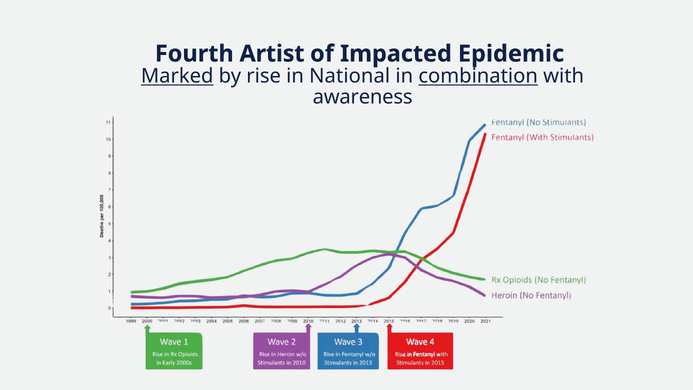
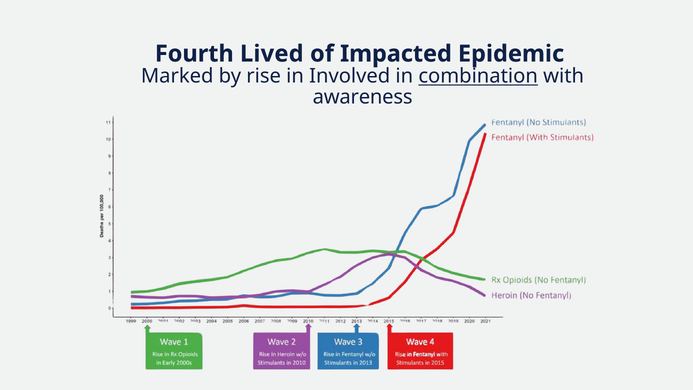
Artist: Artist -> Lived
Marked underline: present -> none
National: National -> Involved
